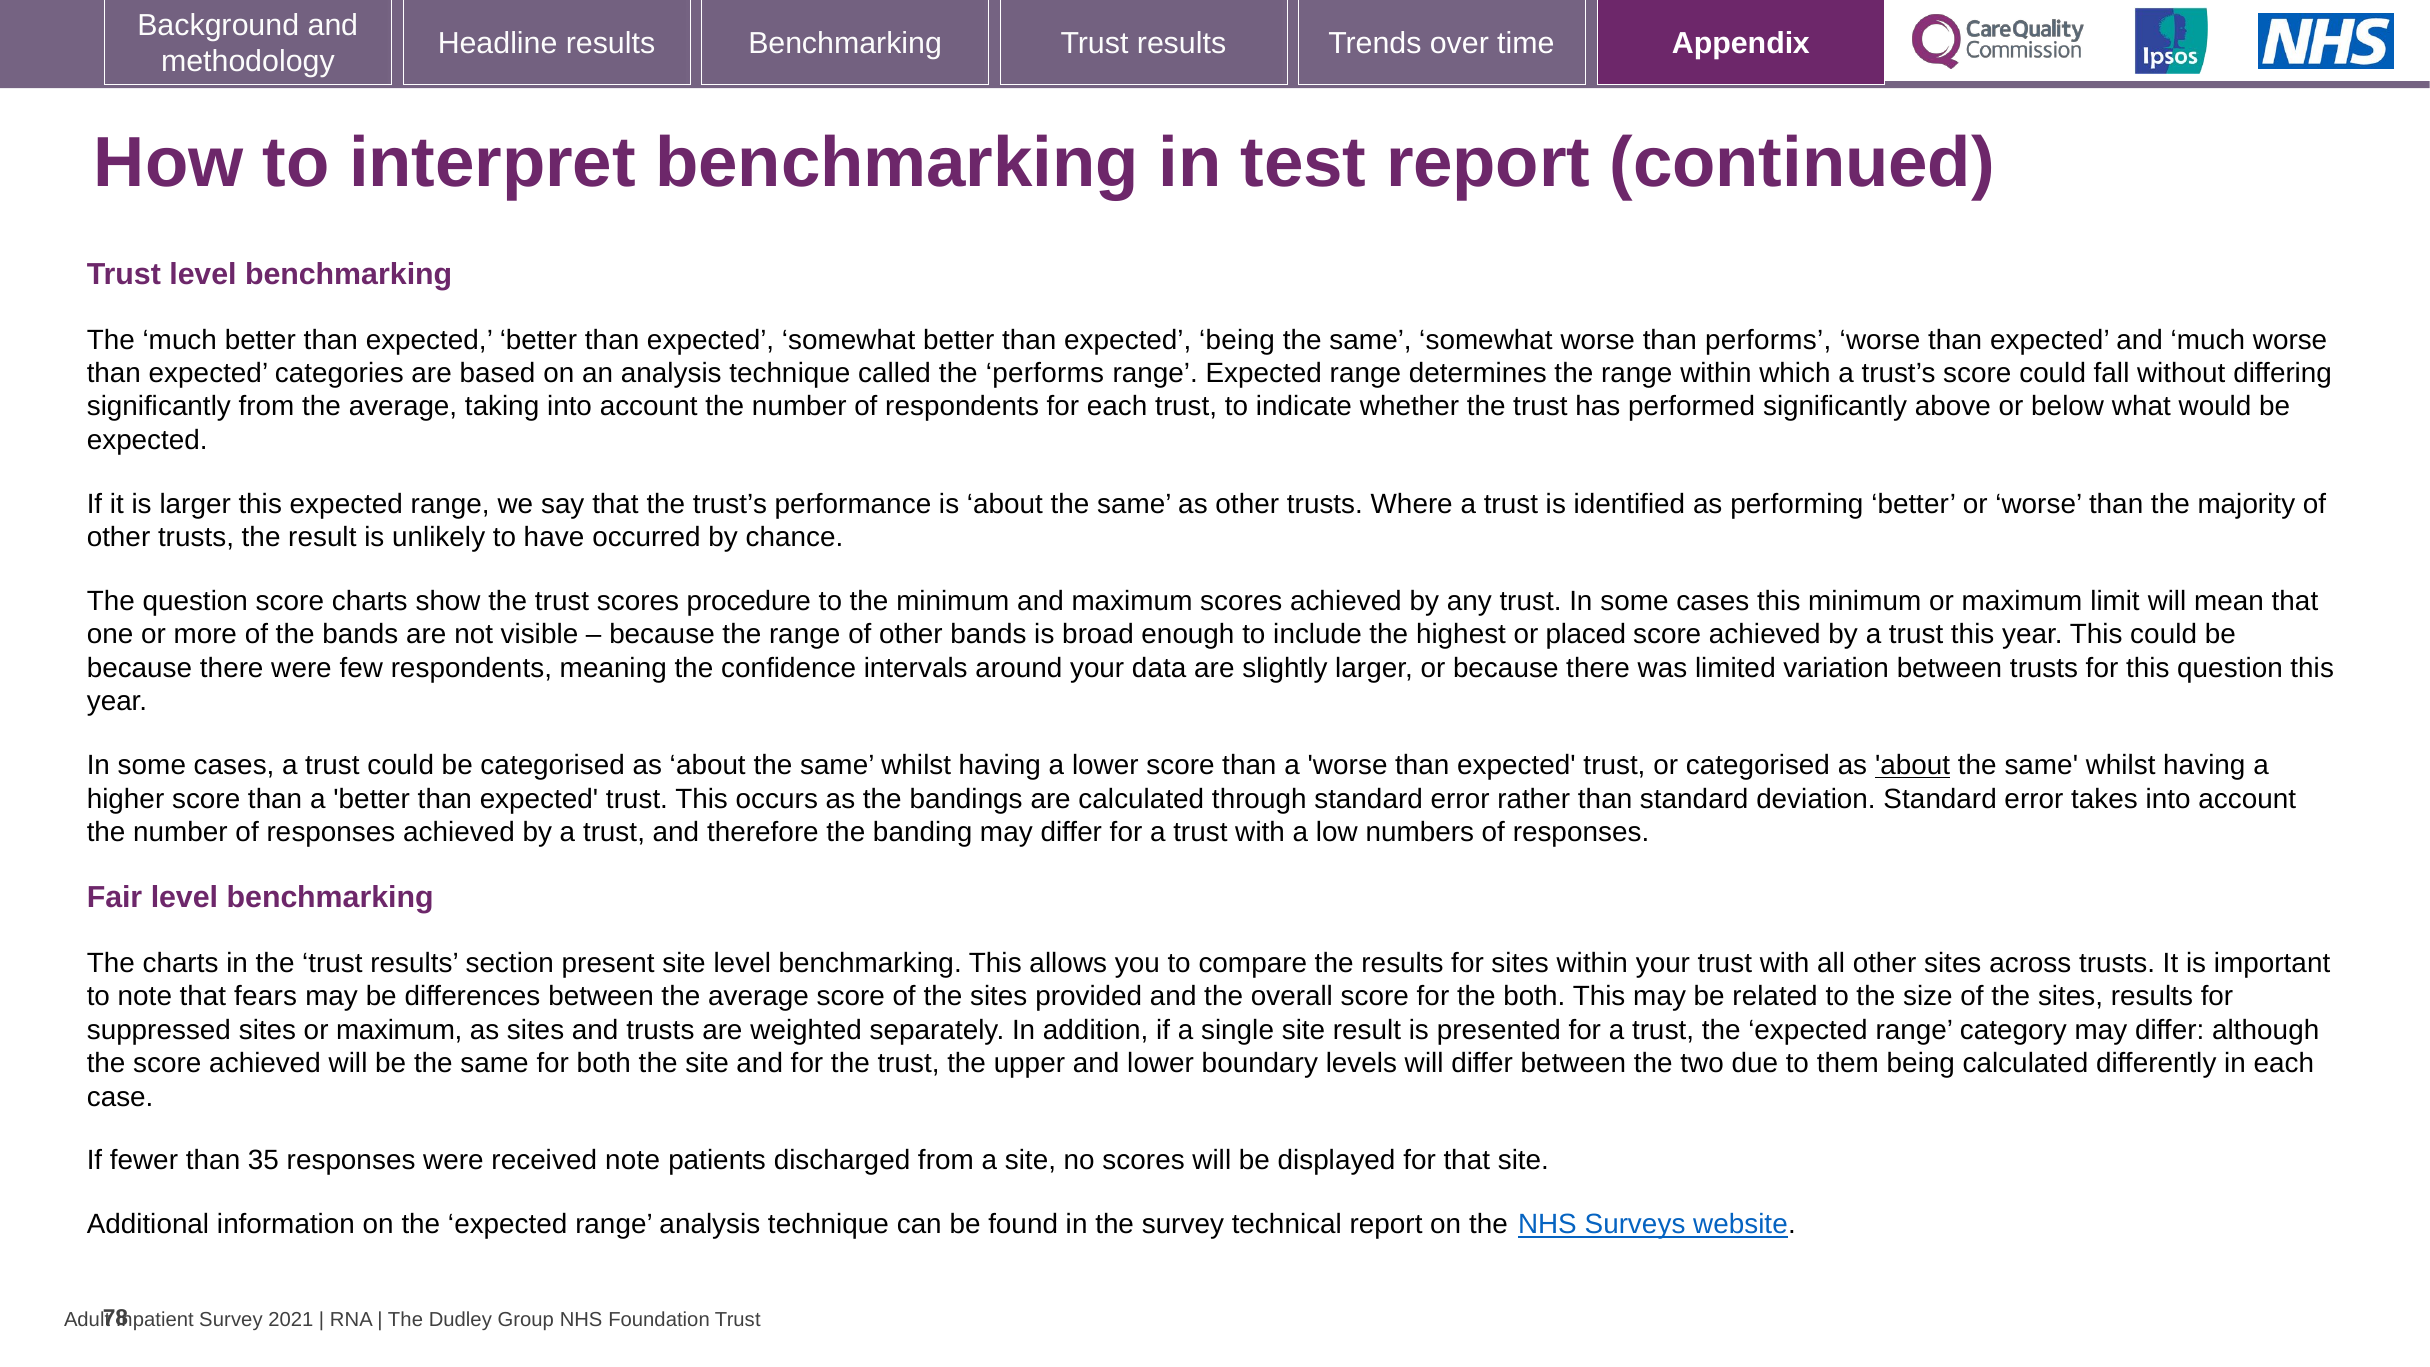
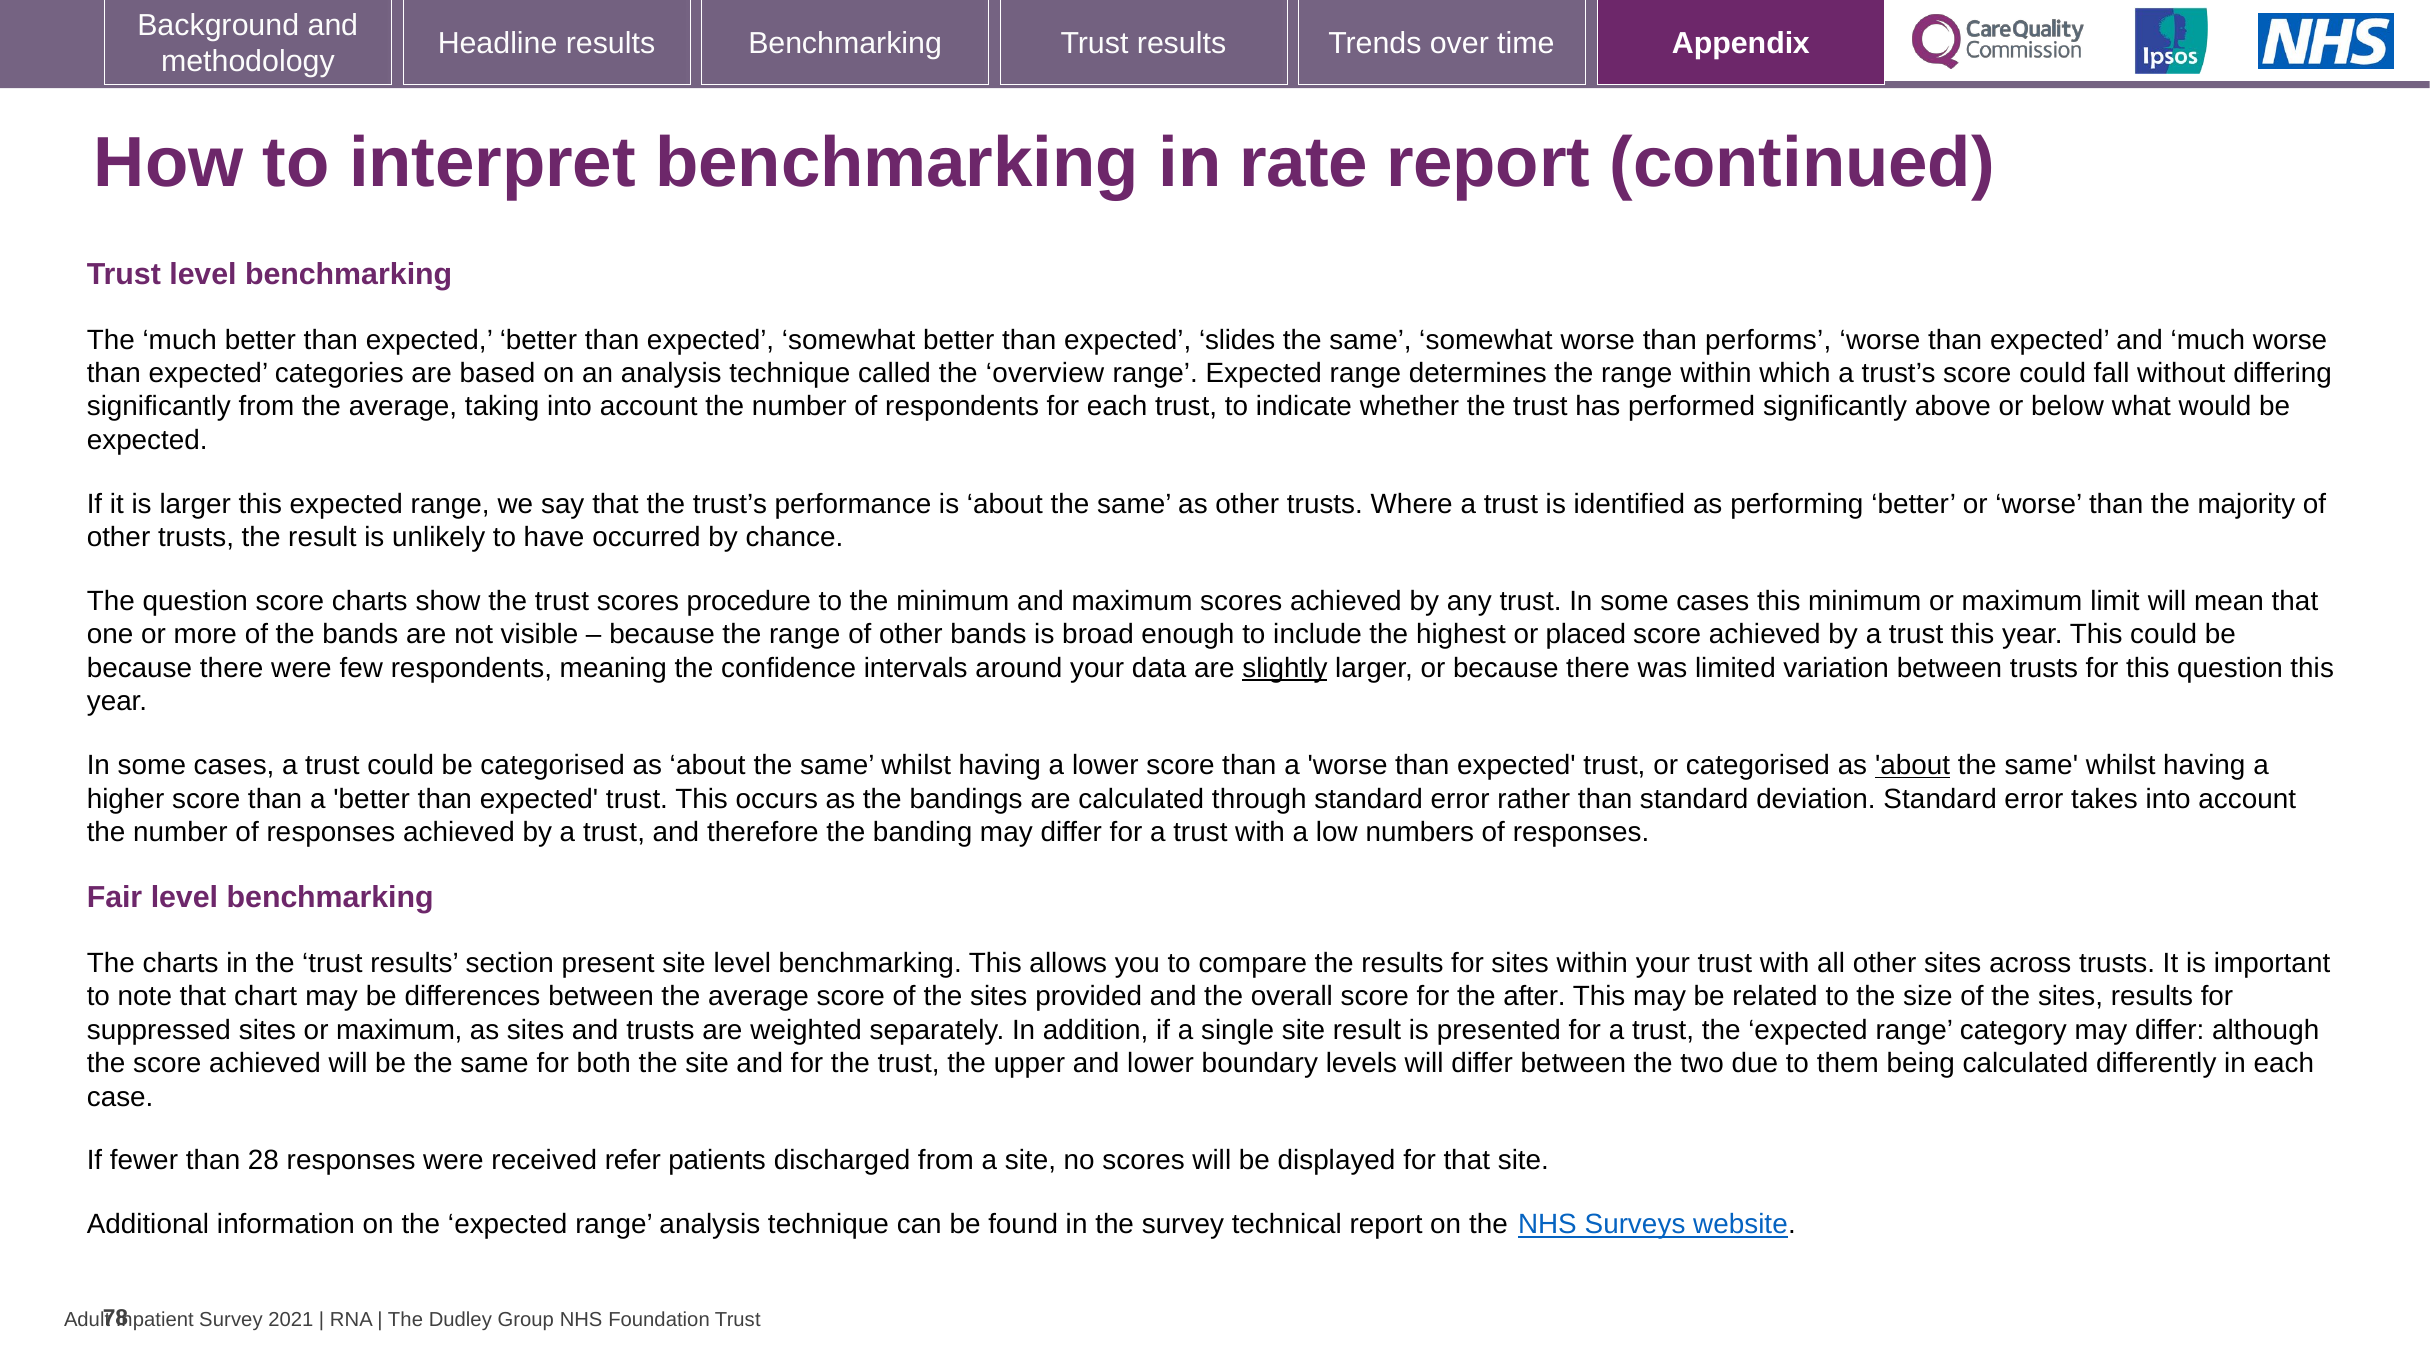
test: test -> rate
expected being: being -> slides
the performs: performs -> overview
slightly underline: none -> present
fears: fears -> chart
the both: both -> after
35: 35 -> 28
received note: note -> refer
